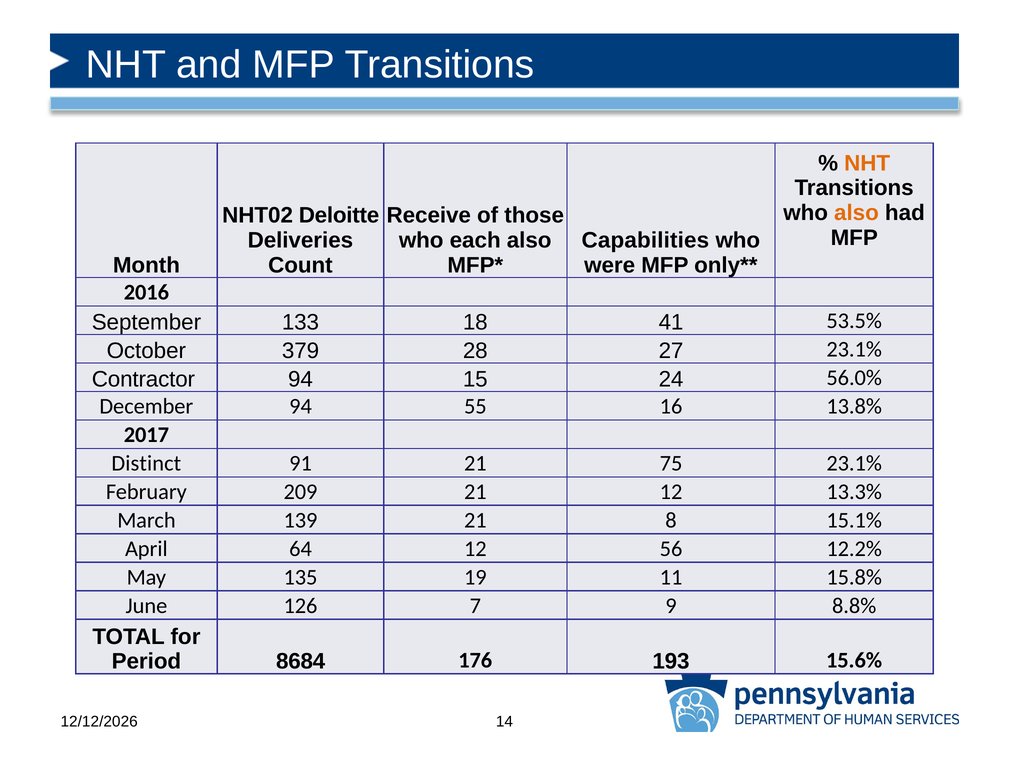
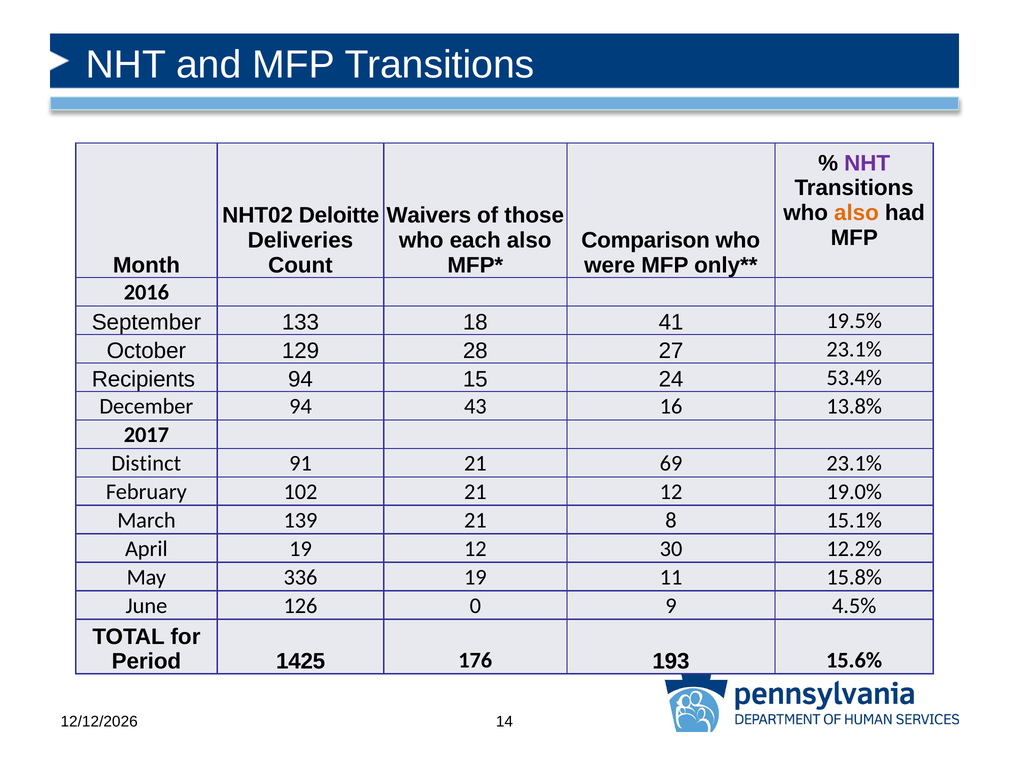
NHT at (867, 163) colour: orange -> purple
Receive: Receive -> Waivers
Capabilities: Capabilities -> Comparison
53.5%: 53.5% -> 19.5%
379: 379 -> 129
Contractor: Contractor -> Recipients
56.0%: 56.0% -> 53.4%
55: 55 -> 43
75: 75 -> 69
209: 209 -> 102
13.3%: 13.3% -> 19.0%
April 64: 64 -> 19
56: 56 -> 30
135: 135 -> 336
7: 7 -> 0
8.8%: 8.8% -> 4.5%
8684: 8684 -> 1425
